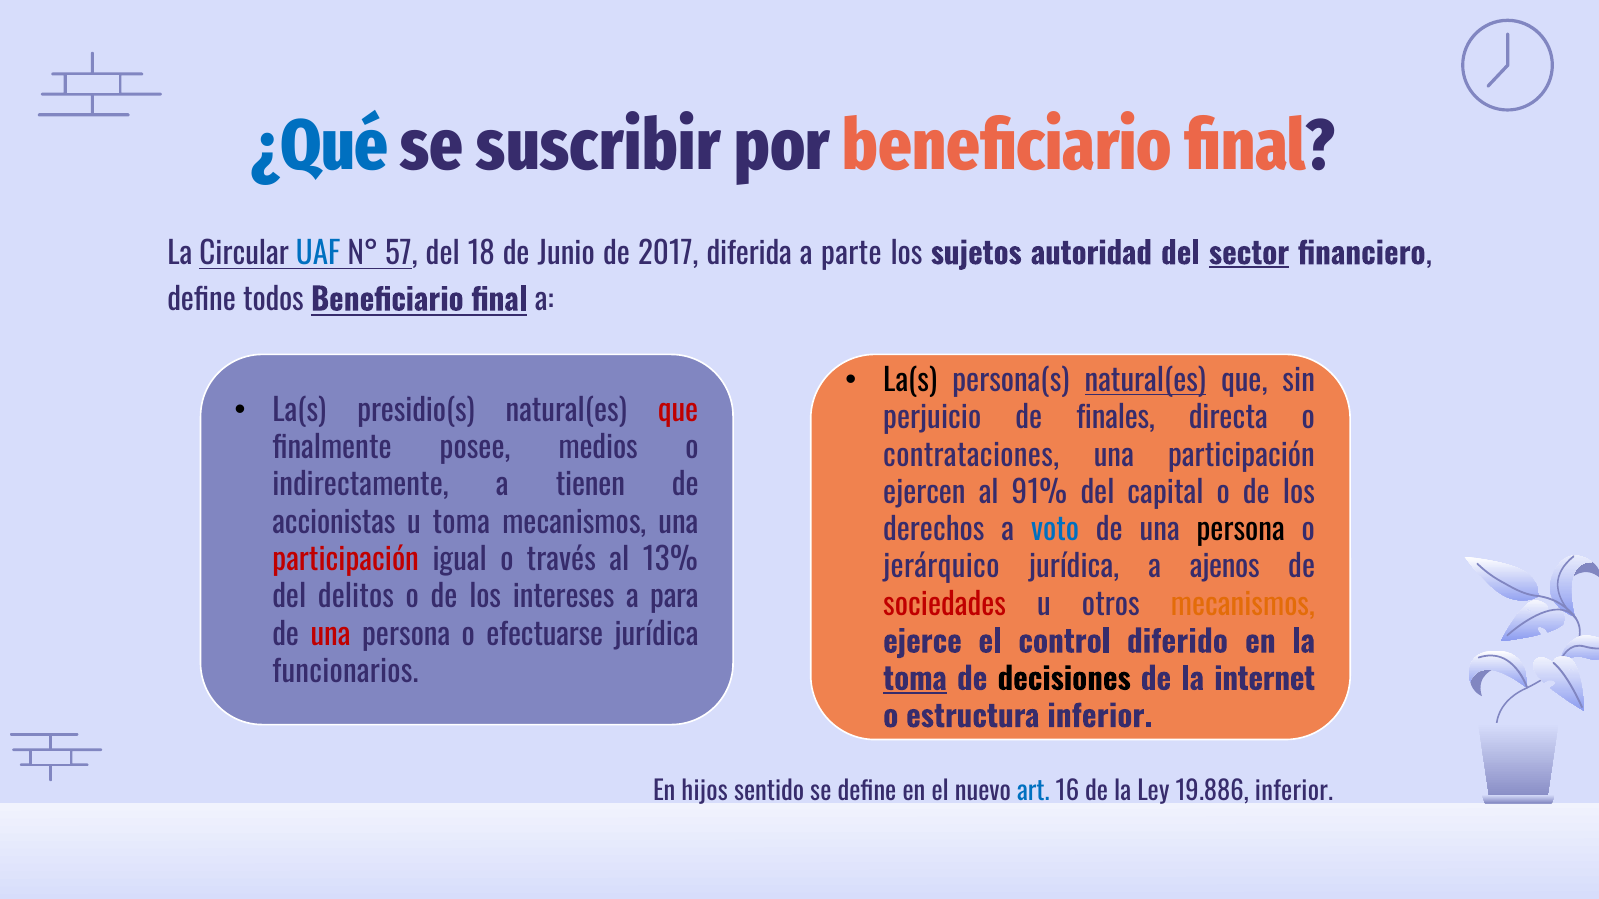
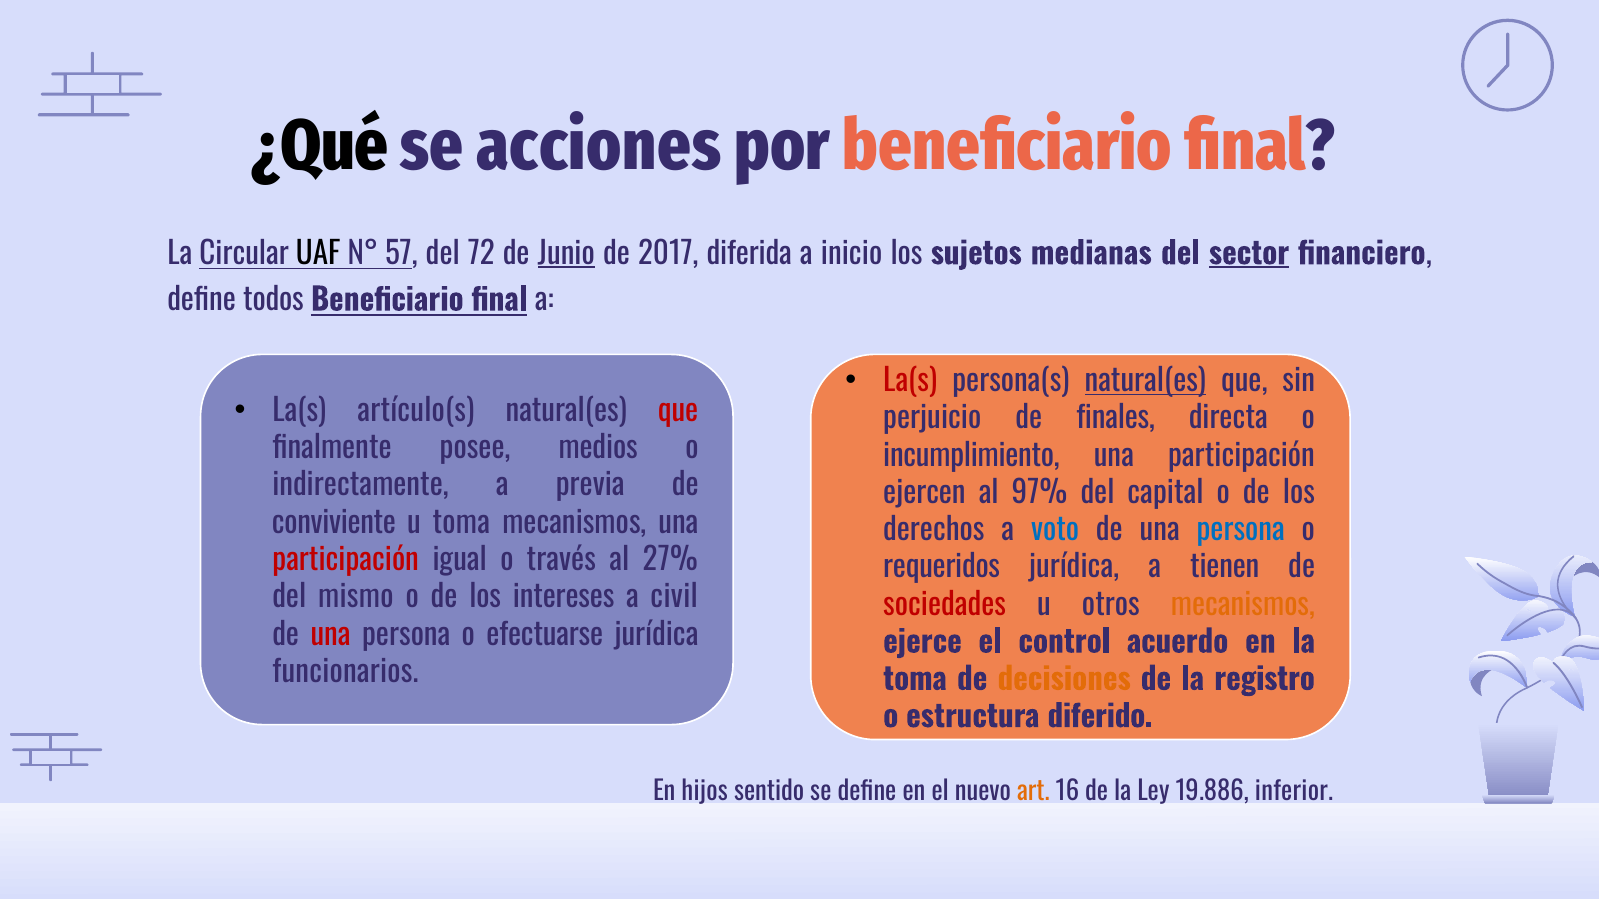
¿Qué colour: blue -> black
suscribir: suscribir -> acciones
UAF colour: blue -> black
18: 18 -> 72
Junio underline: none -> present
parte: parte -> inicio
autoridad: autoridad -> medianas
La(s at (910, 381) colour: black -> red
presidio(s: presidio(s -> artículo(s
contrataciones: contrataciones -> incumplimiento
tienen: tienen -> previa
91%: 91% -> 97%
accionistas: accionistas -> conviviente
persona at (1241, 531) colour: black -> blue
13%: 13% -> 27%
jerárquico: jerárquico -> requeridos
ajenos: ajenos -> tienen
delitos: delitos -> mismo
para: para -> civil
diferido: diferido -> acuerdo
toma at (915, 680) underline: present -> none
decisiones colour: black -> orange
internet: internet -> registro
estructura inferior: inferior -> diferido
art colour: blue -> orange
